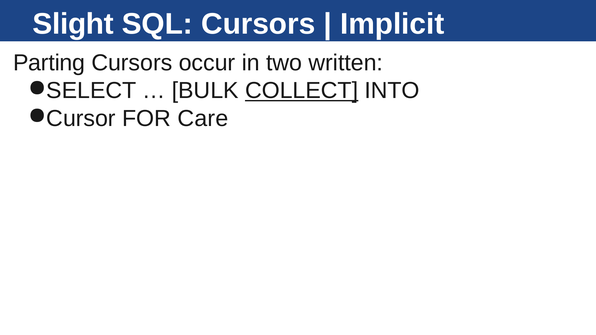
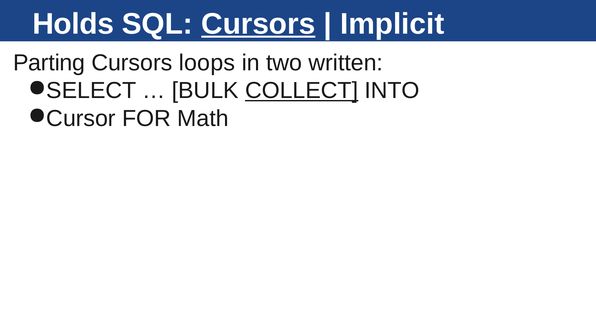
Slight: Slight -> Holds
Cursors at (258, 24) underline: none -> present
occur: occur -> loops
Care: Care -> Math
